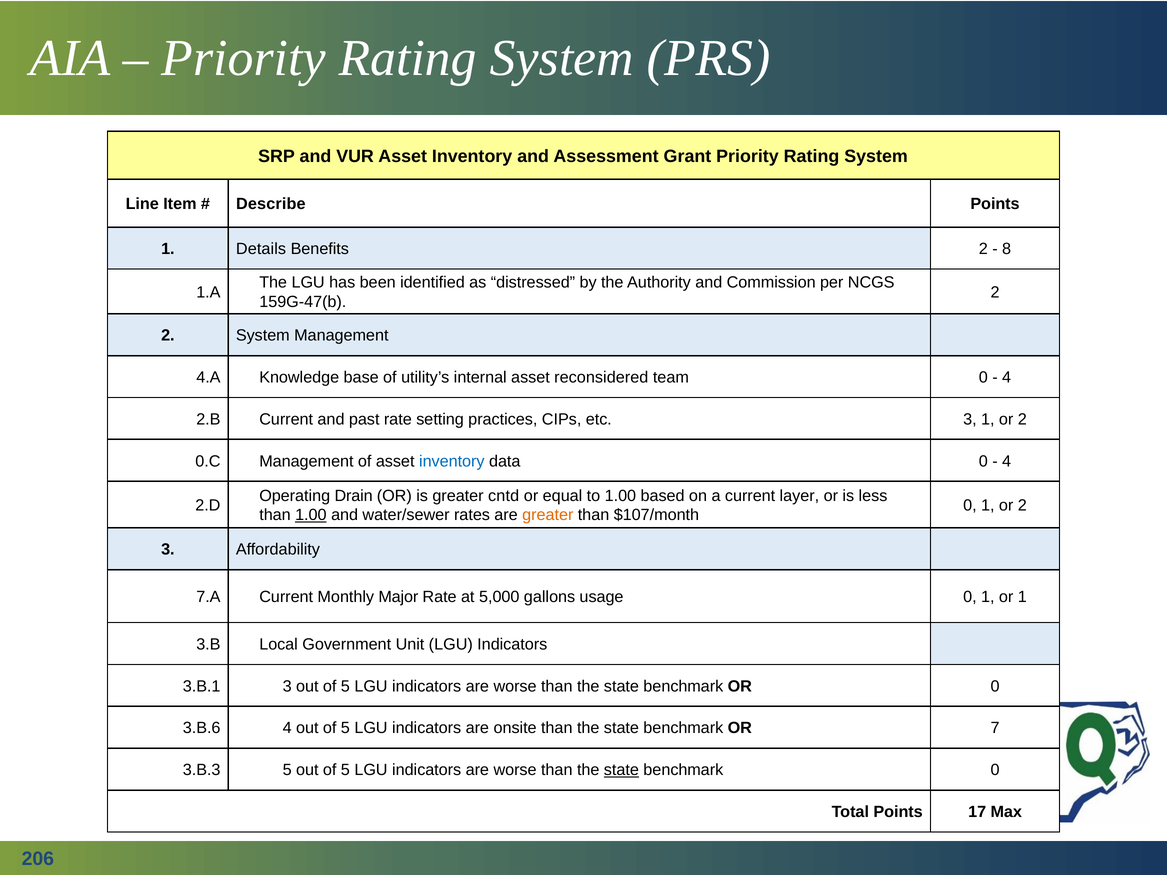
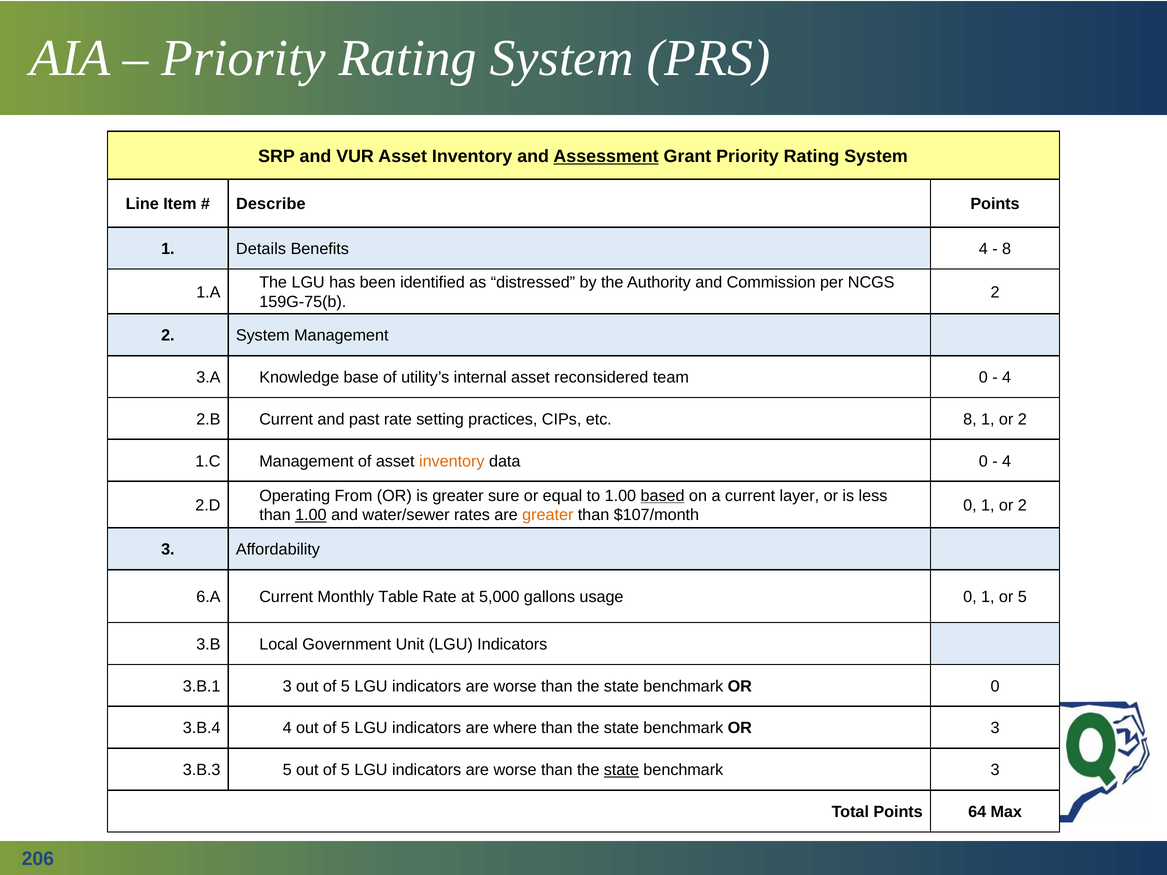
Assessment underline: none -> present
Benefits 2: 2 -> 4
159G-47(b: 159G-47(b -> 159G-75(b
4.A: 4.A -> 3.A
etc 3: 3 -> 8
0.C: 0.C -> 1.C
inventory at (452, 461) colour: blue -> orange
Drain: Drain -> From
cntd: cntd -> sure
based underline: none -> present
7.A: 7.A -> 6.A
Major: Major -> Table
or 1: 1 -> 5
3.B.6: 3.B.6 -> 3.B.4
onsite: onsite -> where
OR 7: 7 -> 3
benchmark 0: 0 -> 3
17: 17 -> 64
